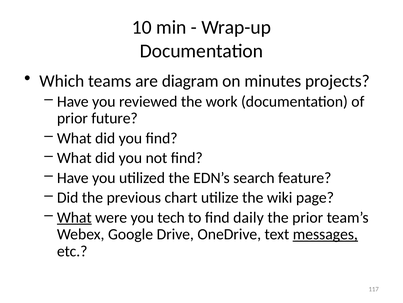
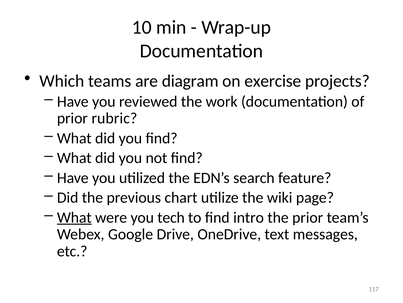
minutes: minutes -> exercise
future: future -> rubric
daily: daily -> intro
messages underline: present -> none
